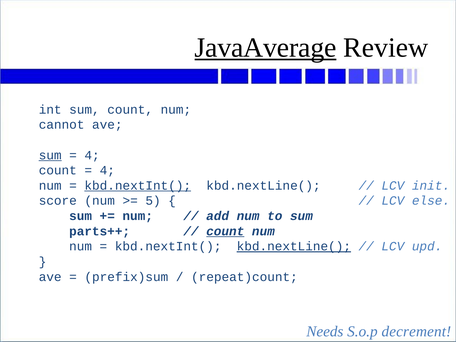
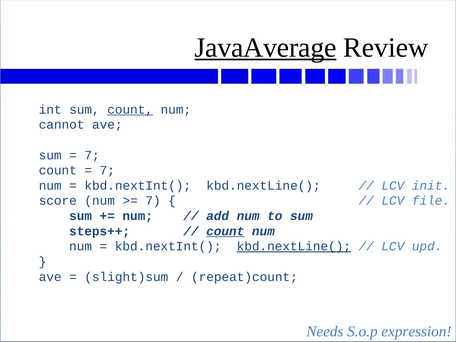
count at (130, 110) underline: none -> present
sum at (50, 155) underline: present -> none
4 at (92, 155): 4 -> 7
4 at (107, 170): 4 -> 7
kbd.nextInt( at (138, 186) underline: present -> none
5 at (153, 201): 5 -> 7
else: else -> file
parts++: parts++ -> steps++
prefix)sum: prefix)sum -> slight)sum
decrement: decrement -> expression
